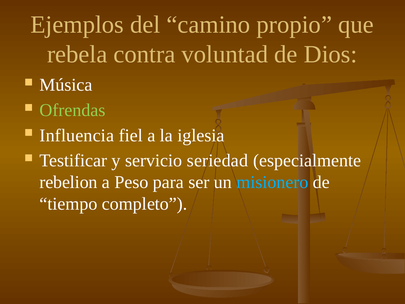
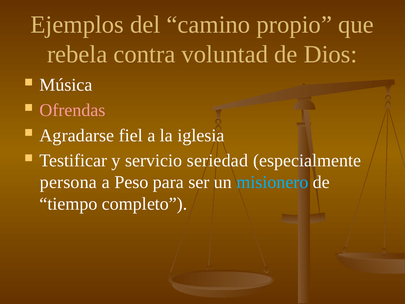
Ofrendas colour: light green -> pink
Influencia: Influencia -> Agradarse
rebelion: rebelion -> persona
